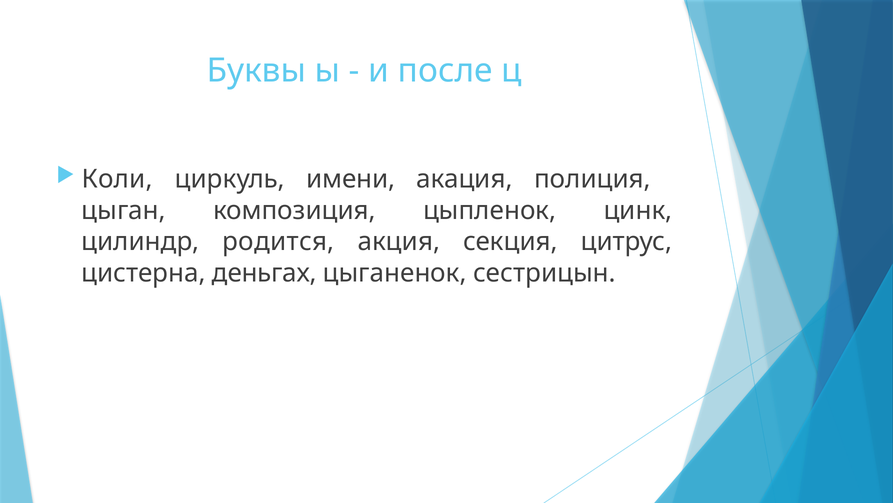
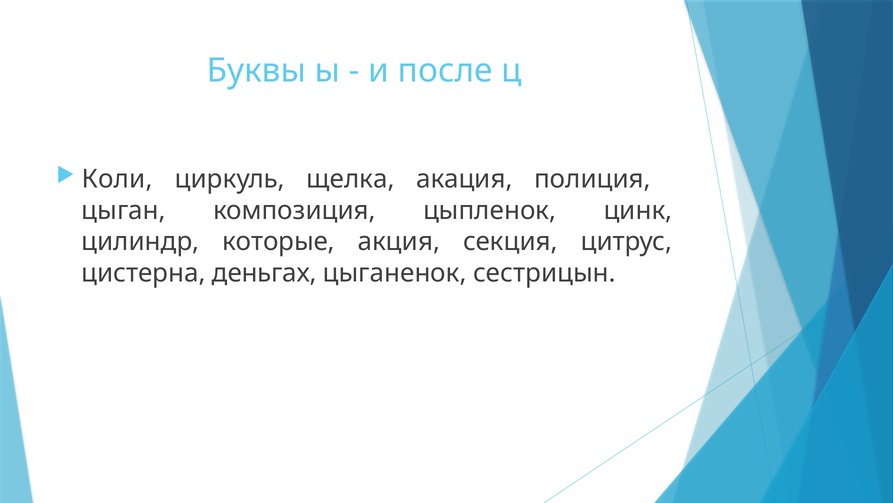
имени: имени -> щелка
родится: родится -> которые
